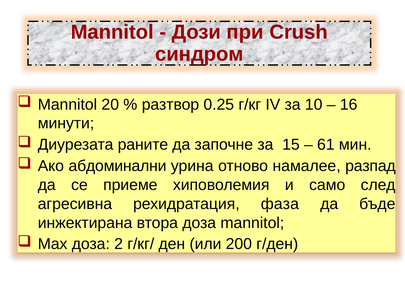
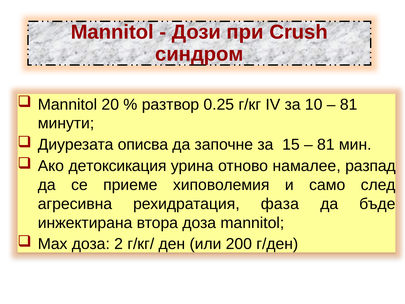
16 at (349, 104): 16 -> 81
раните: раните -> описва
61 at (326, 145): 61 -> 81
абдоминални: абдоминални -> детоксикация
